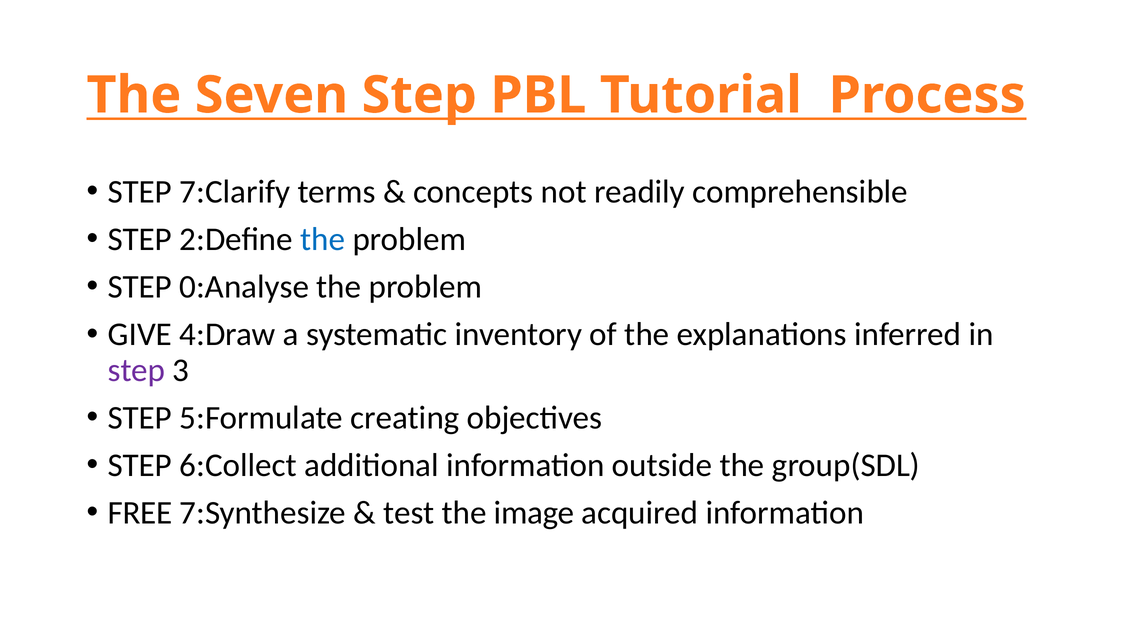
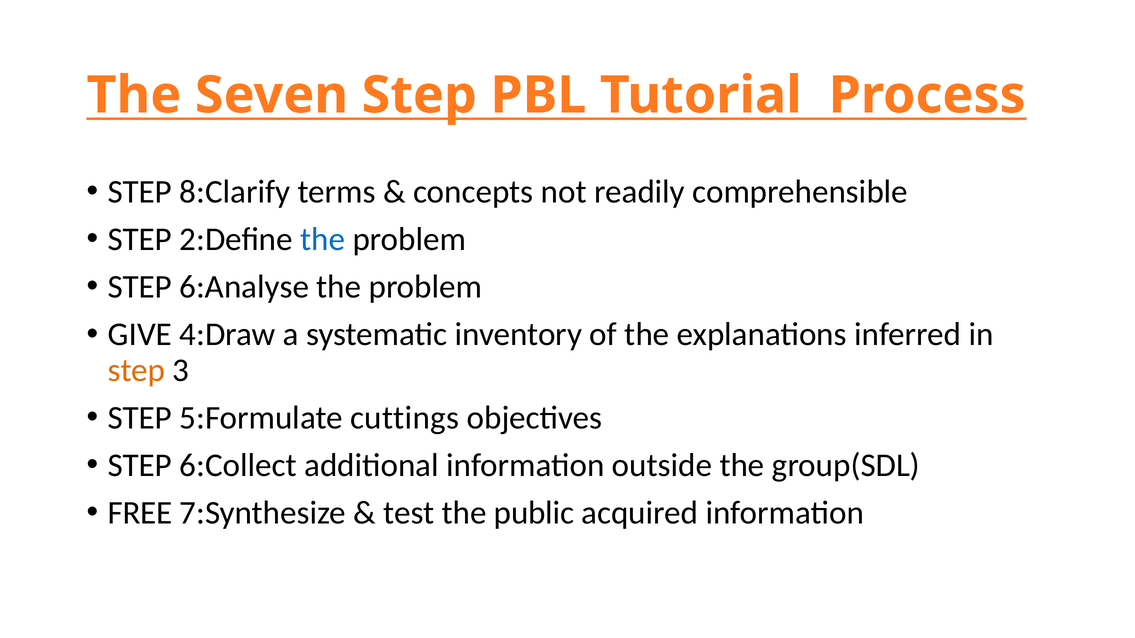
7:Clarify: 7:Clarify -> 8:Clarify
0:Analyse: 0:Analyse -> 6:Analyse
step at (136, 370) colour: purple -> orange
creating: creating -> cuttings
image: image -> public
